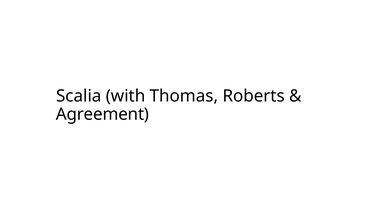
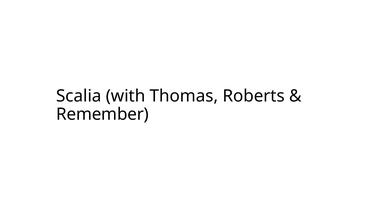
Agreement: Agreement -> Remember
